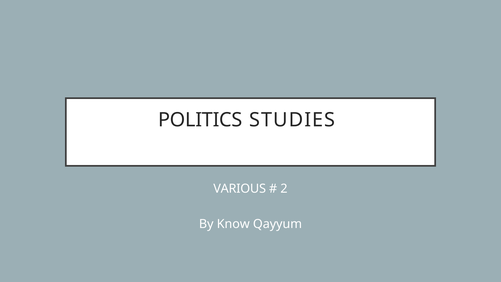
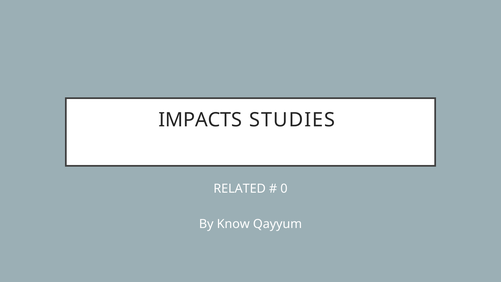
POLITICS: POLITICS -> IMPACTS
VARIOUS: VARIOUS -> RELATED
2: 2 -> 0
